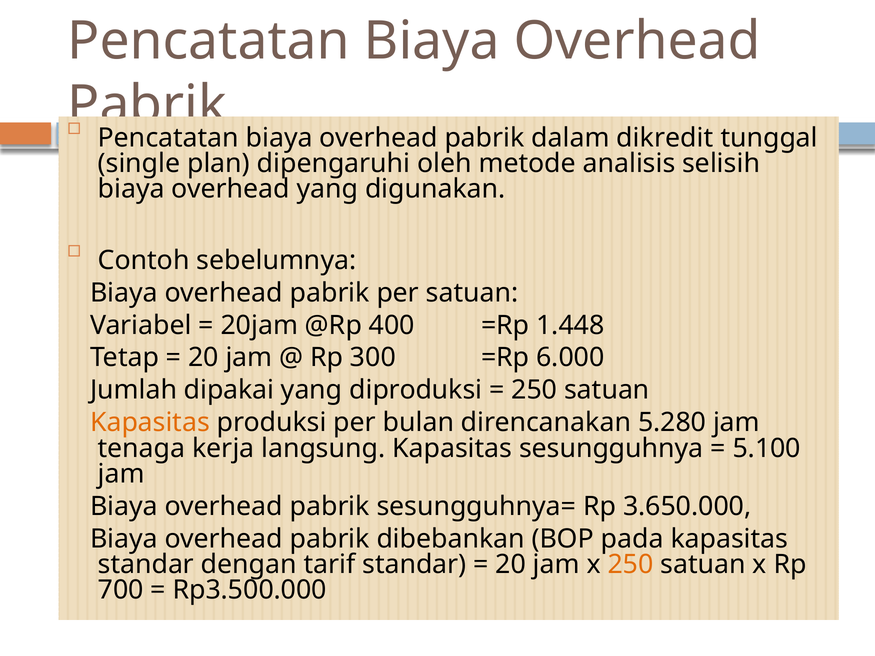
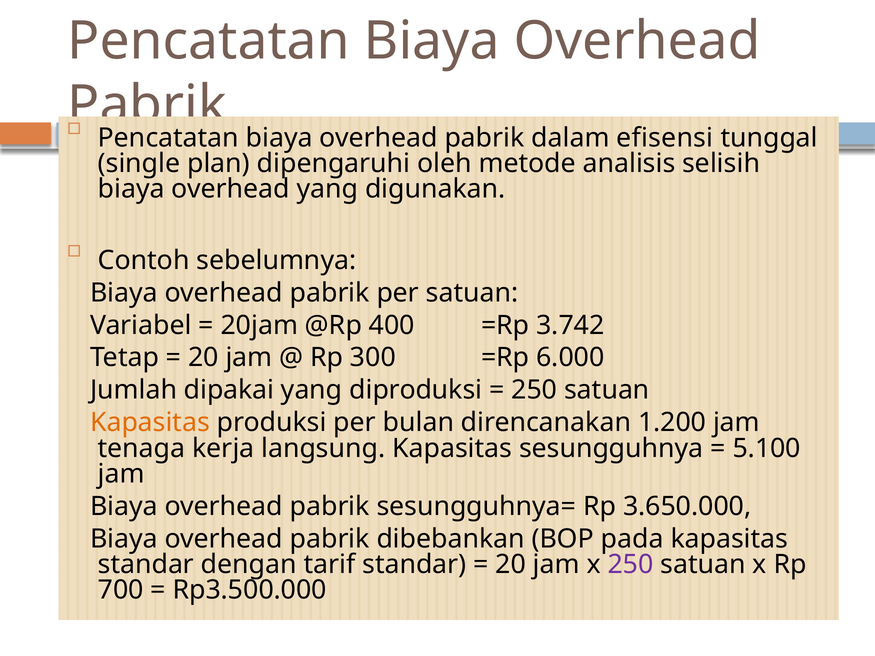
dikredit: dikredit -> efisensi
1.448: 1.448 -> 3.742
5.280: 5.280 -> 1.200
250 at (631, 565) colour: orange -> purple
